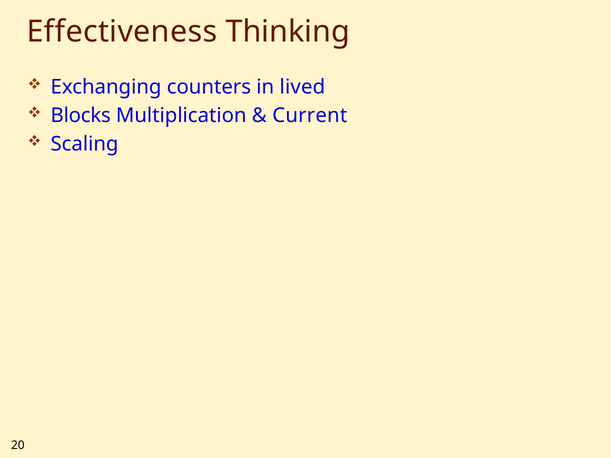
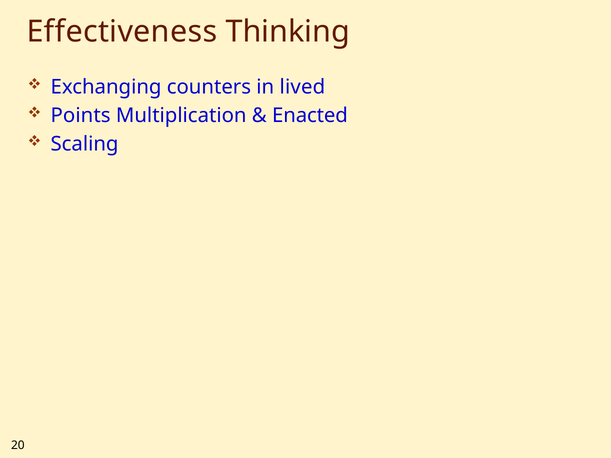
Blocks: Blocks -> Points
Current: Current -> Enacted
